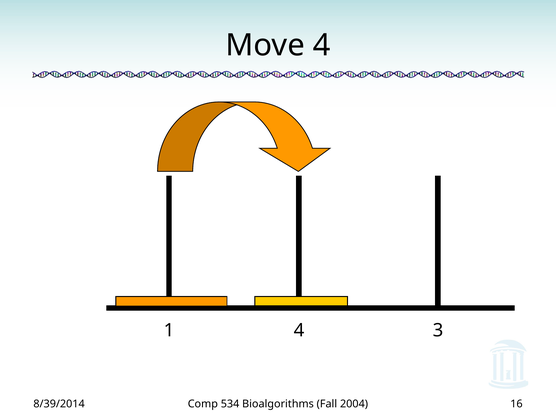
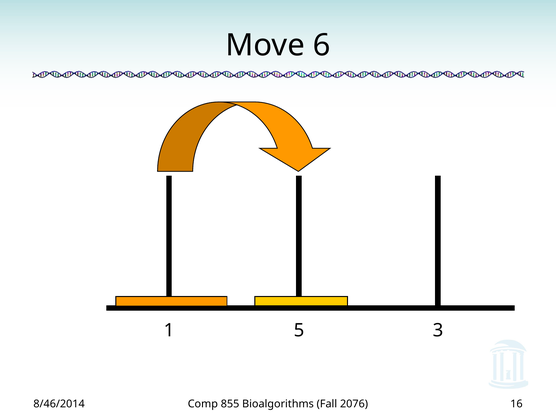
Move 4: 4 -> 6
1 4: 4 -> 5
8/39/2014: 8/39/2014 -> 8/46/2014
534: 534 -> 855
2004: 2004 -> 2076
